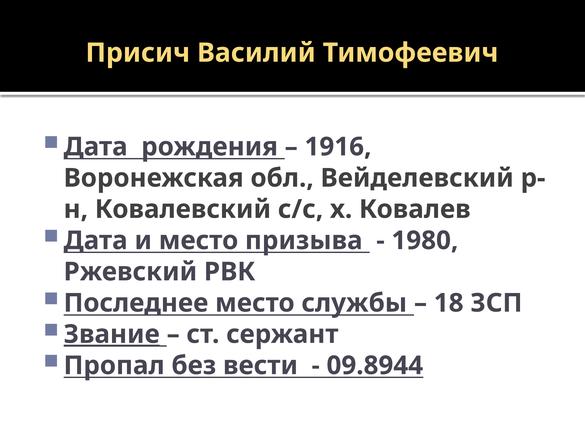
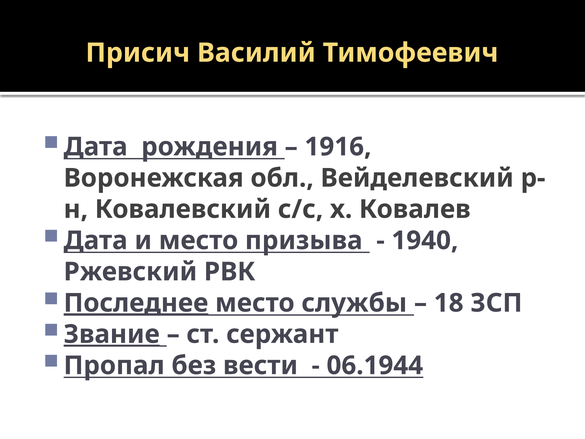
1980: 1980 -> 1940
Последнее underline: none -> present
09.8944: 09.8944 -> 06.1944
